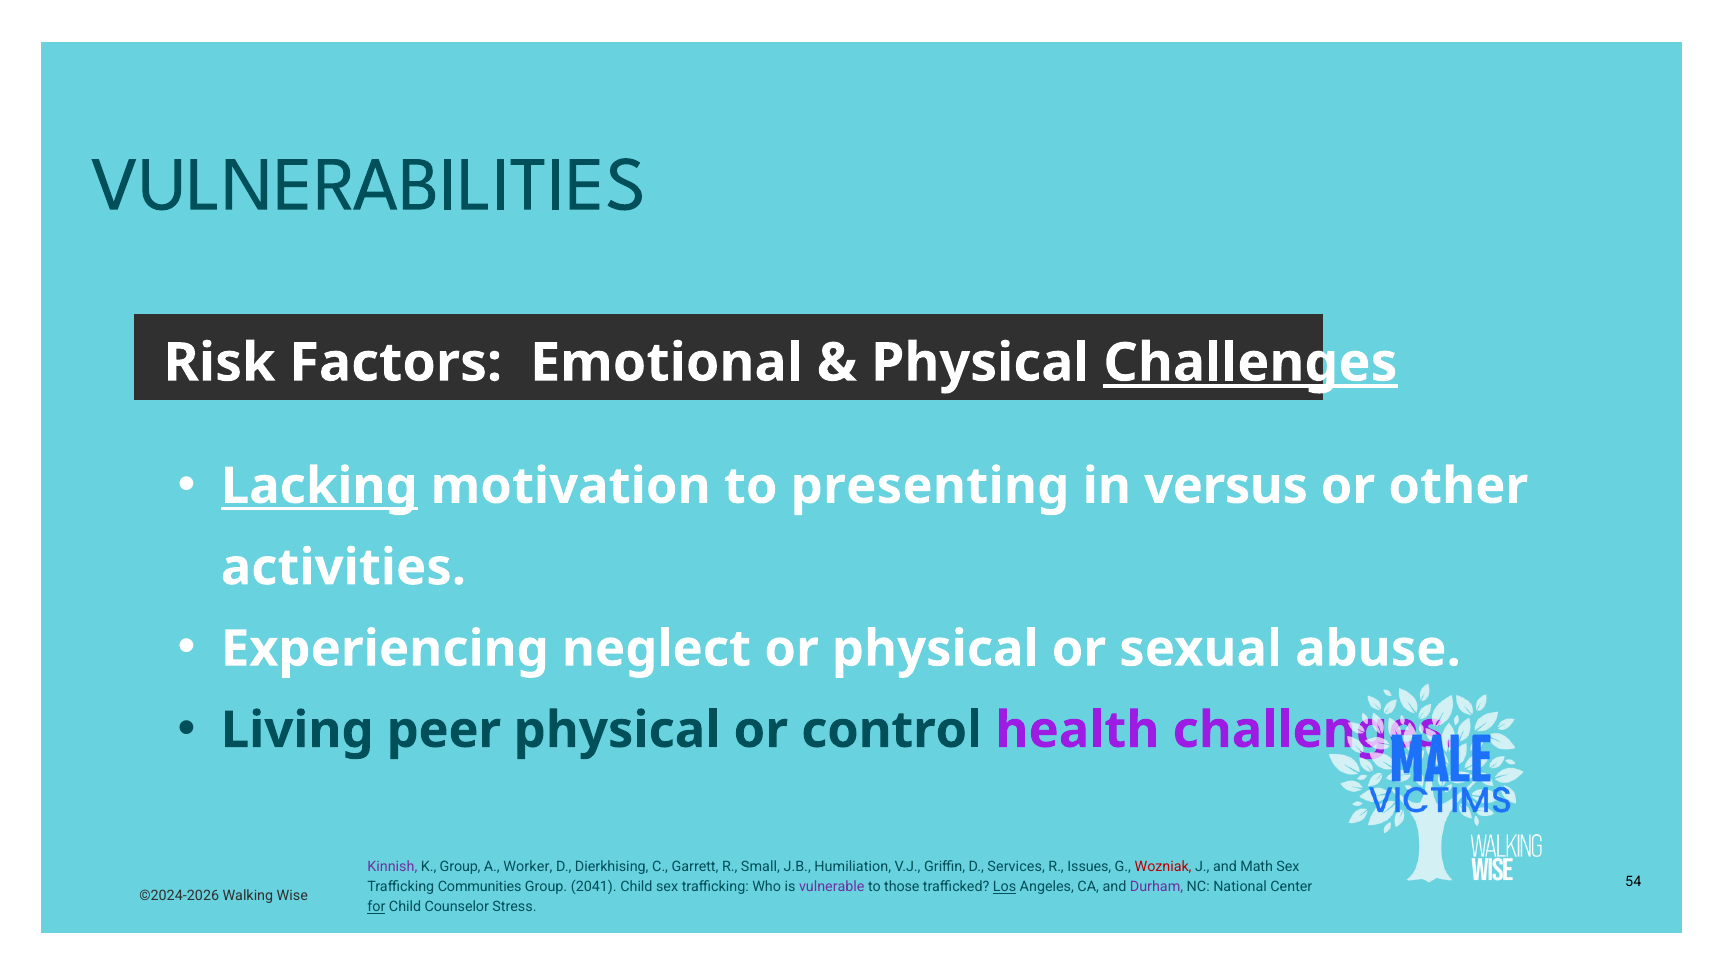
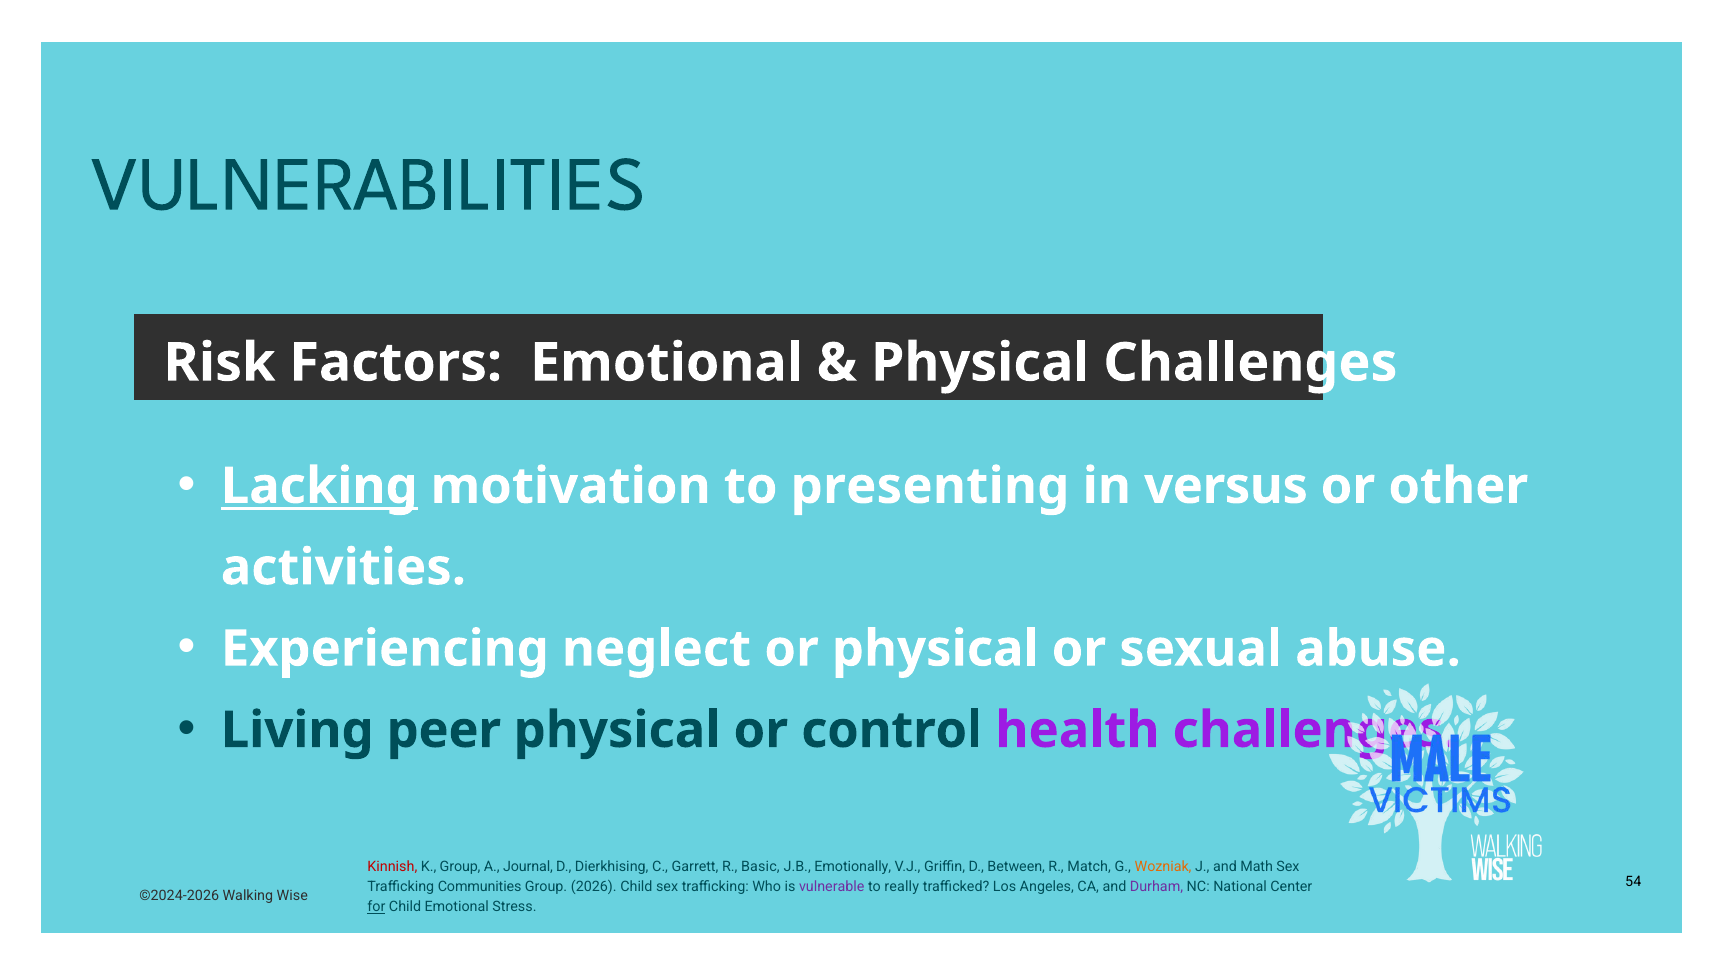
Challenges at (1250, 363) underline: present -> none
Kinnish colour: purple -> red
Worker: Worker -> Journal
Small: Small -> Basic
Humiliation: Humiliation -> Emotionally
Services: Services -> Between
Issues: Issues -> Match
Wozniak colour: red -> orange
2041: 2041 -> 2026
those: those -> really
Los underline: present -> none
Child Counselor: Counselor -> Emotional
